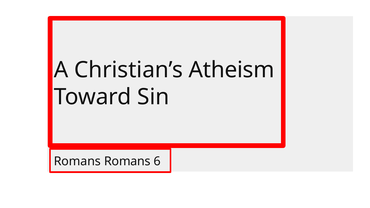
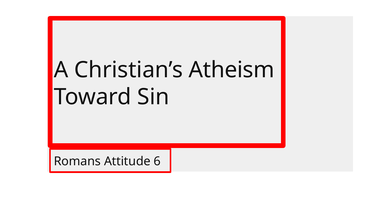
Romans Romans: Romans -> Attitude
